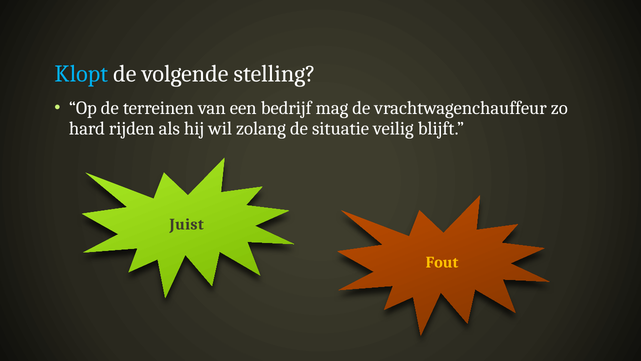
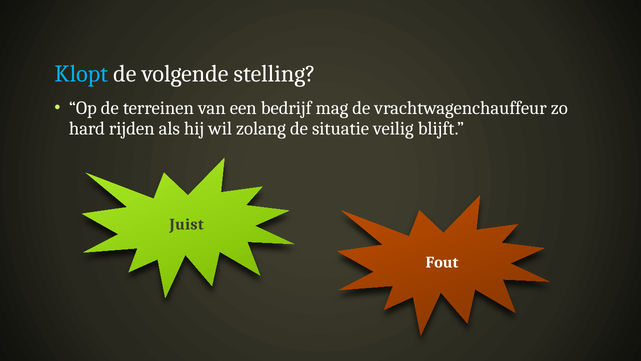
Fout colour: yellow -> white
